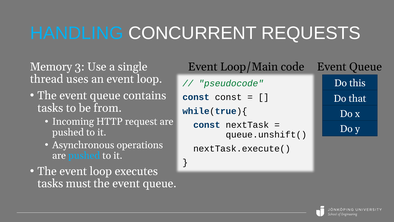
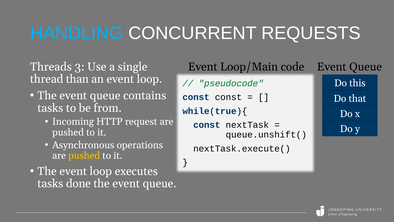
Memory: Memory -> Threads
uses: uses -> than
pushed at (84, 155) colour: light blue -> yellow
must: must -> done
